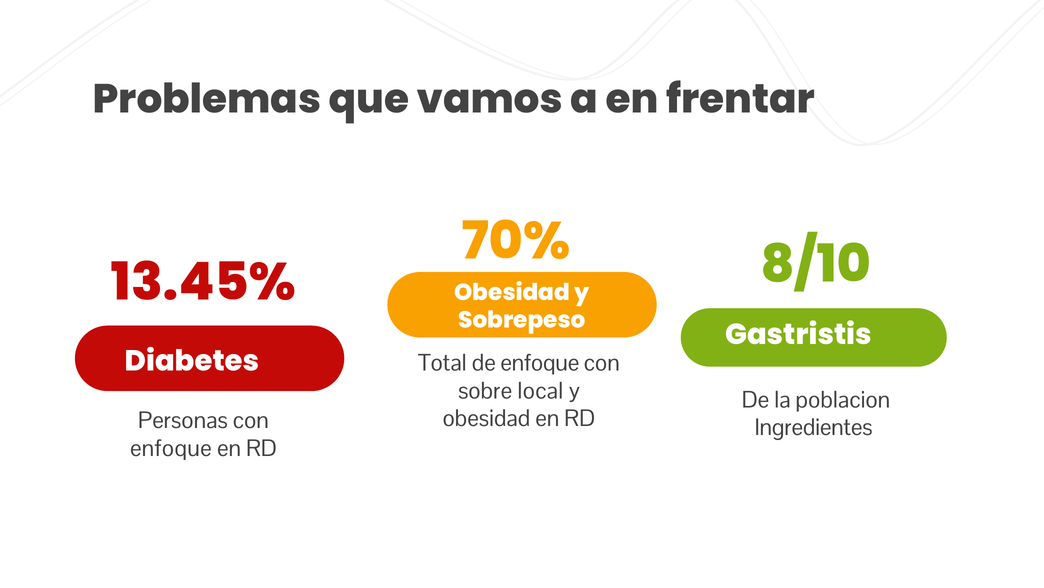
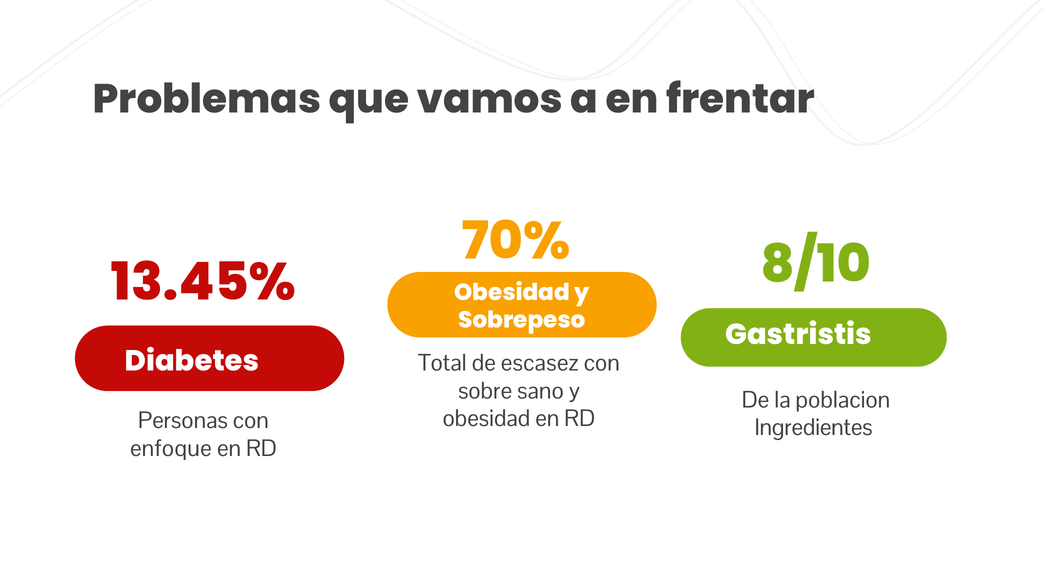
de enfoque: enfoque -> escasez
local: local -> sano
